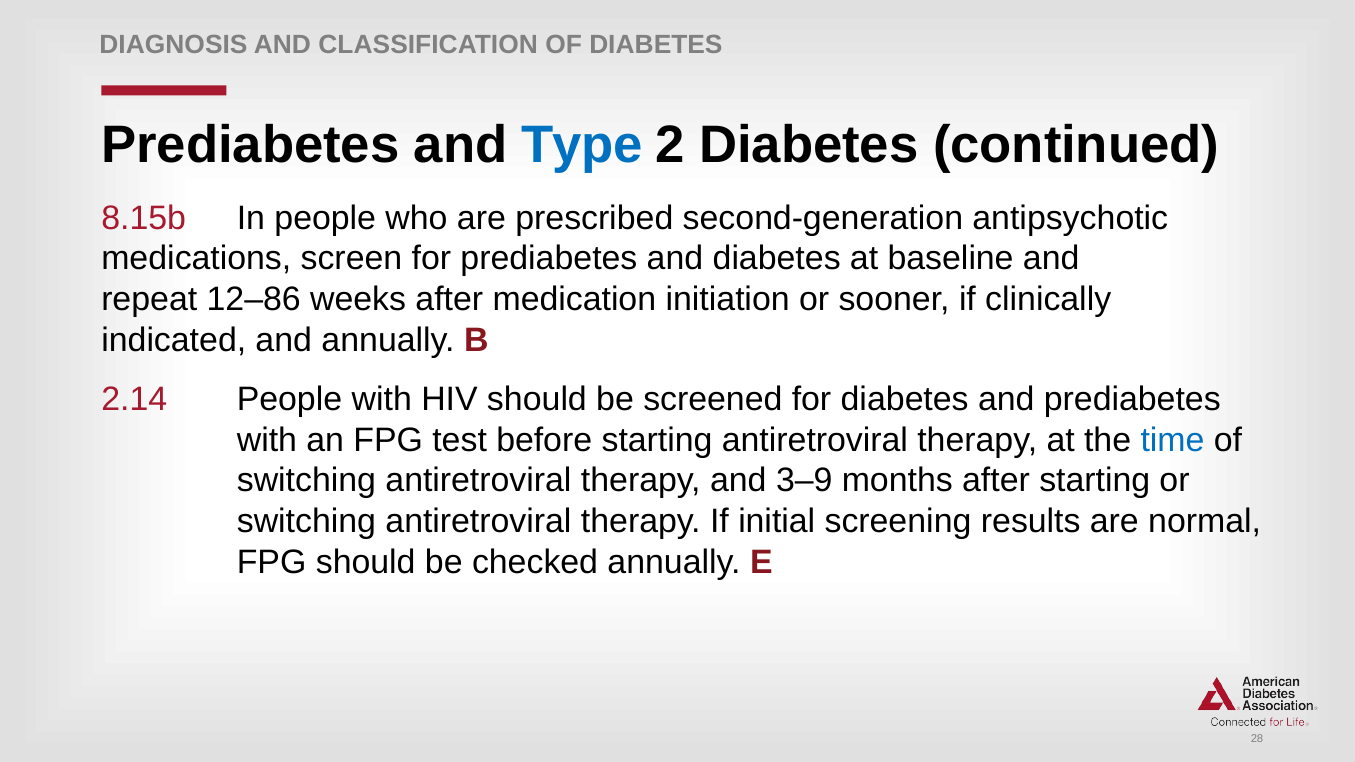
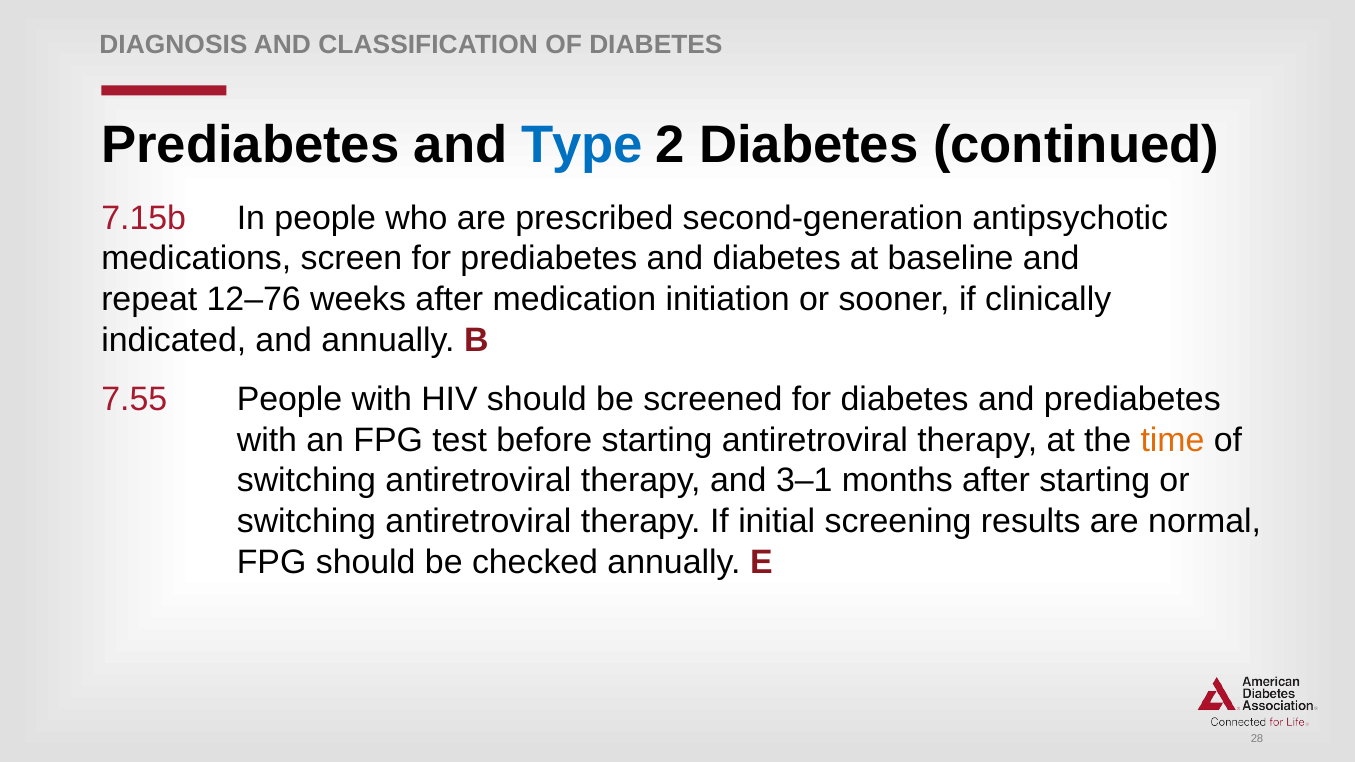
8.15b: 8.15b -> 7.15b
12–86: 12–86 -> 12–76
2.14: 2.14 -> 7.55
time colour: blue -> orange
3–9: 3–9 -> 3–1
